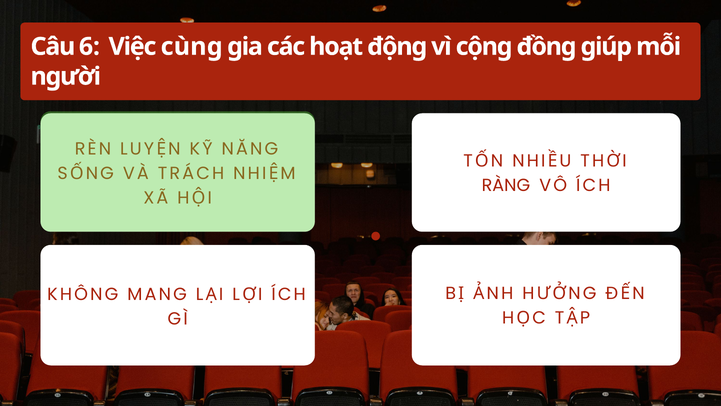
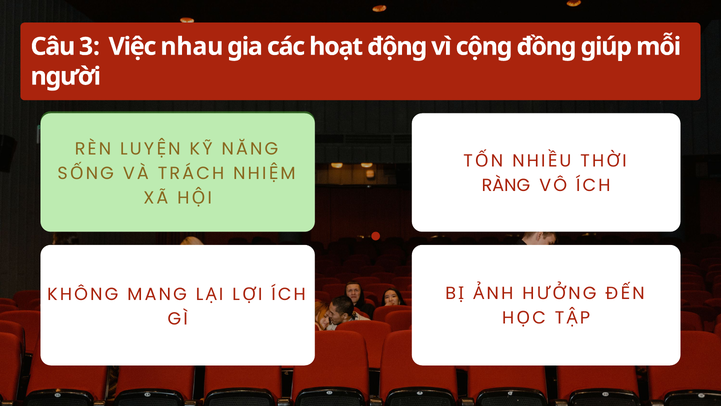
6: 6 -> 3
cùng: cùng -> nhau
